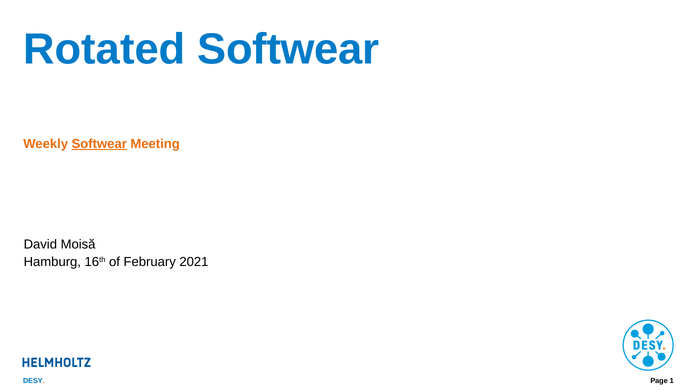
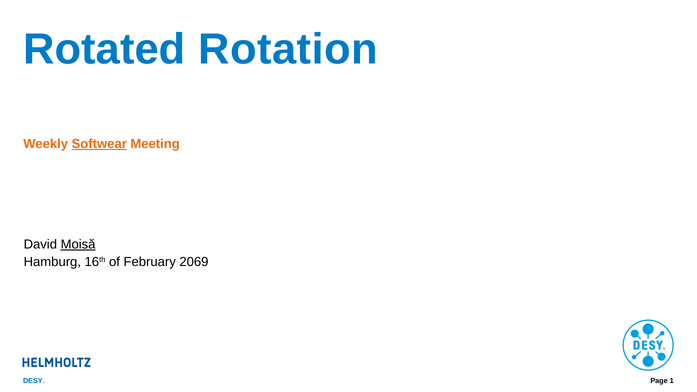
Rotated Softwear: Softwear -> Rotation
Moisă underline: none -> present
2021: 2021 -> 2069
